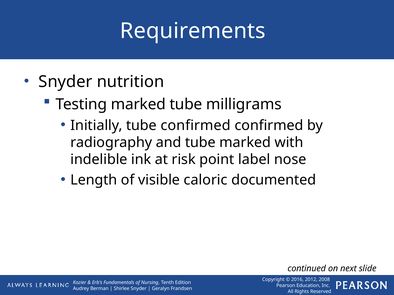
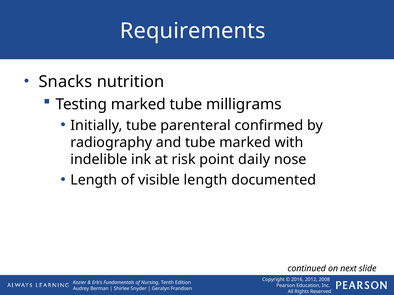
Snyder at (65, 82): Snyder -> Snacks
tube confirmed: confirmed -> parenteral
label: label -> daily
visible caloric: caloric -> length
